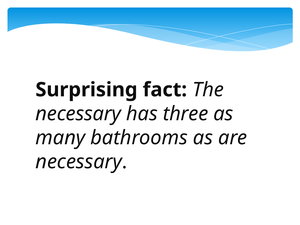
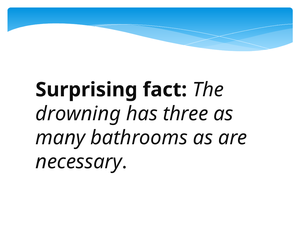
necessary at (78, 114): necessary -> drowning
